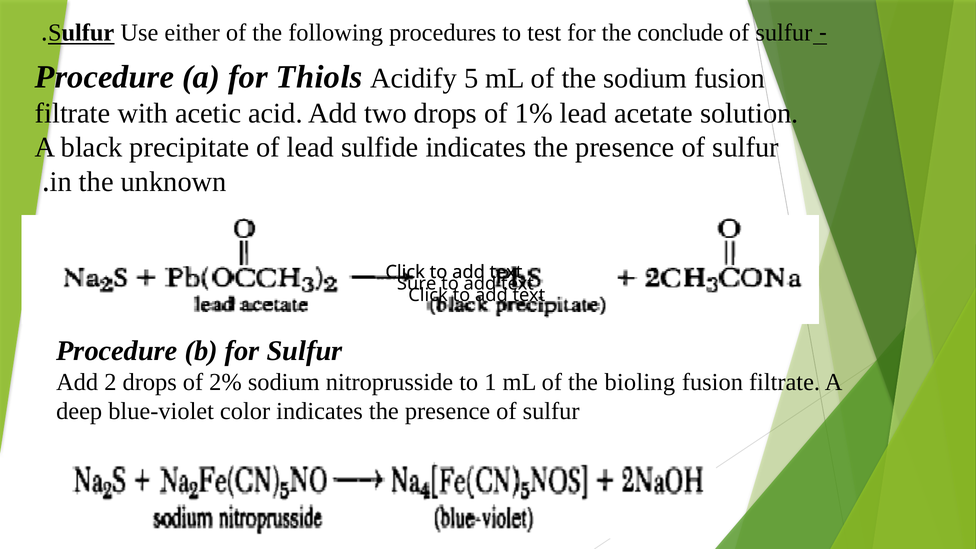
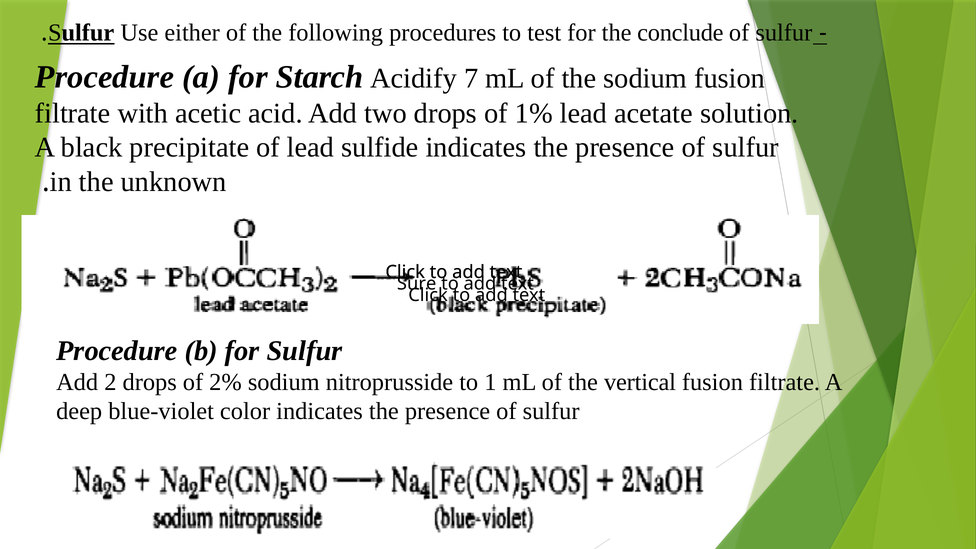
Thiols: Thiols -> Starch
5: 5 -> 7
bioling: bioling -> vertical
